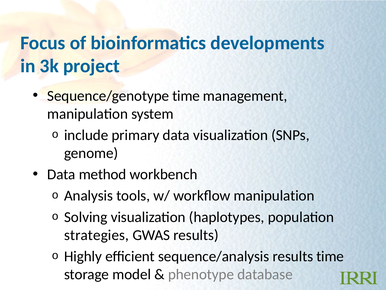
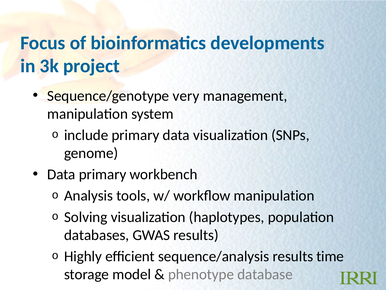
Sequence/genotype time: time -> very
Data method: method -> primary
strategies: strategies -> databases
